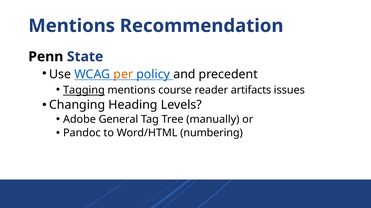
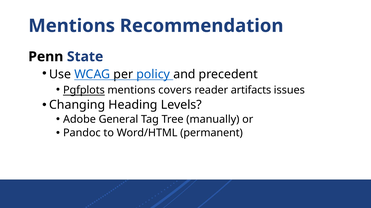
per colour: orange -> black
Tagging: Tagging -> Pgfplots
course: course -> covers
numbering: numbering -> permanent
